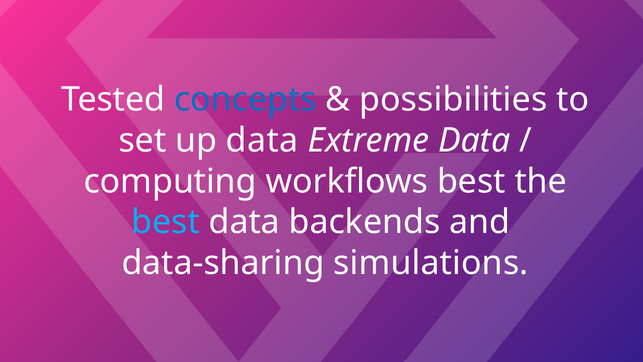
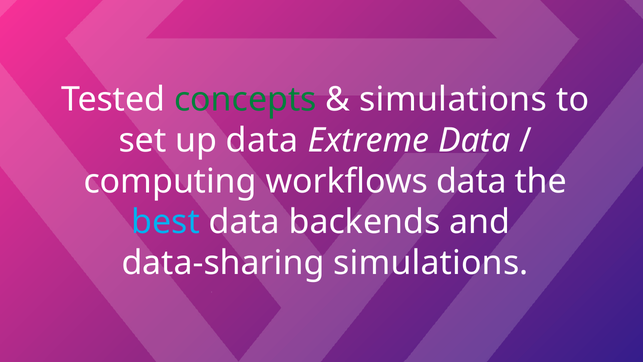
concepts colour: blue -> green
possibilities at (453, 100): possibilities -> simulations
workflows best: best -> data
